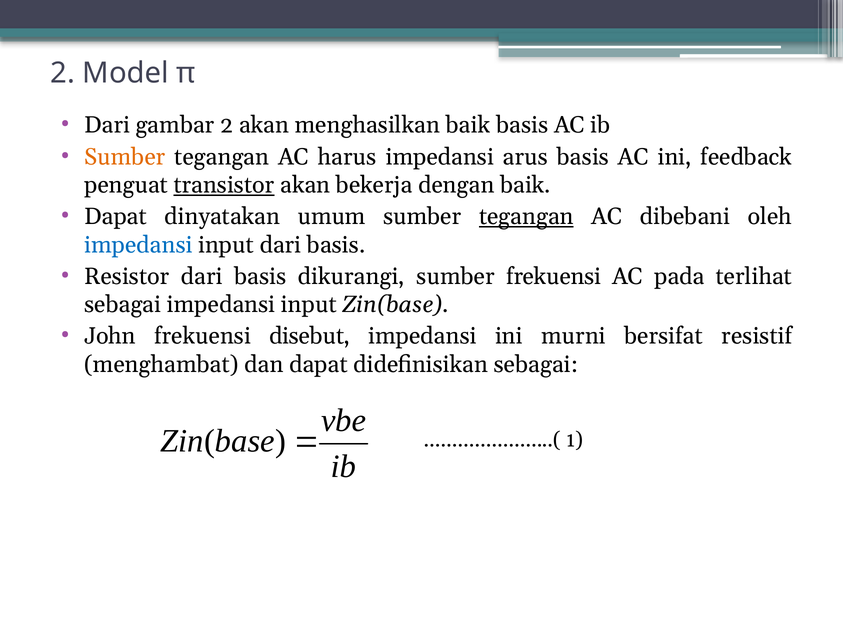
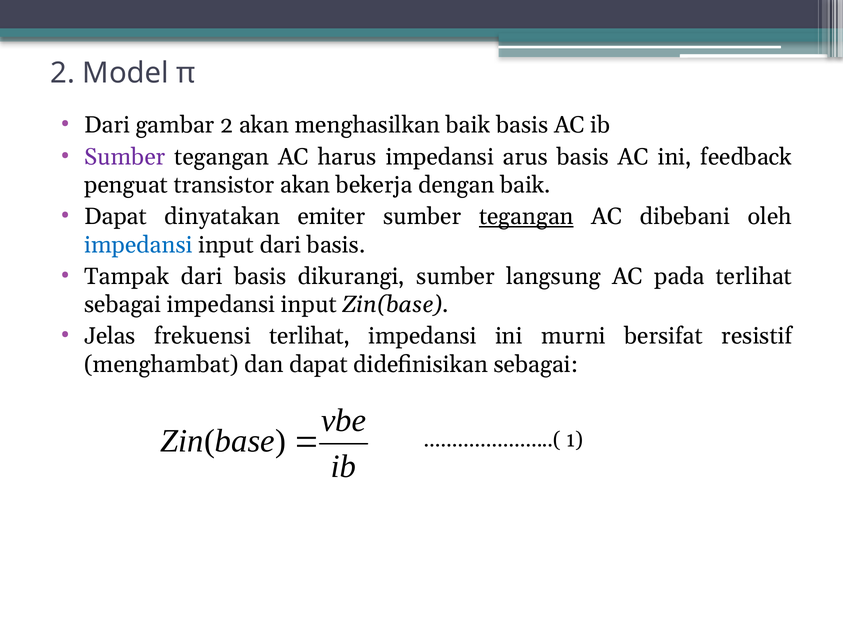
Sumber at (125, 157) colour: orange -> purple
transistor underline: present -> none
umum: umum -> emiter
Resistor: Resistor -> Tampak
sumber frekuensi: frekuensi -> langsung
John: John -> Jelas
frekuensi disebut: disebut -> terlihat
